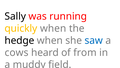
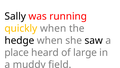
saw colour: blue -> black
cows: cows -> place
from: from -> large
